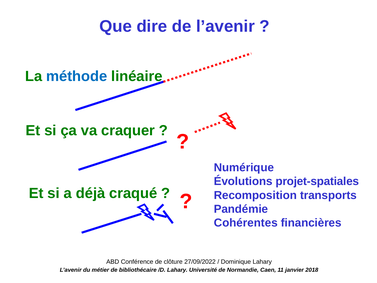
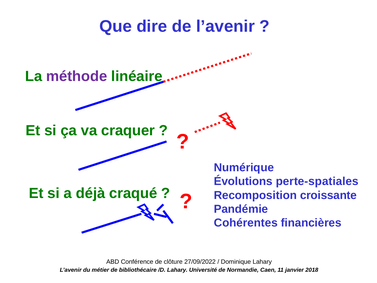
méthode colour: blue -> purple
projet-spatiales: projet-spatiales -> perte-spatiales
transports: transports -> croissante
